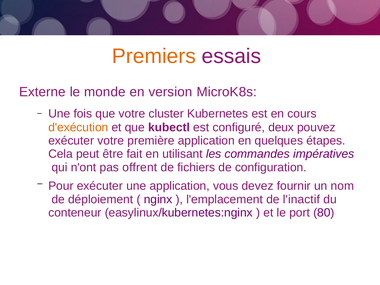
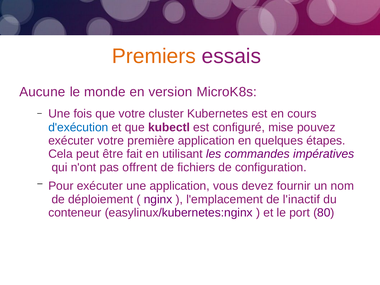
Externe: Externe -> Aucune
d'exécution colour: orange -> blue
deux: deux -> mise
